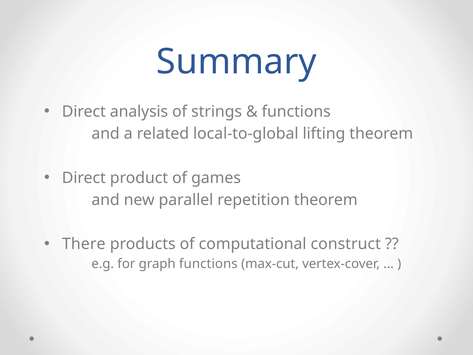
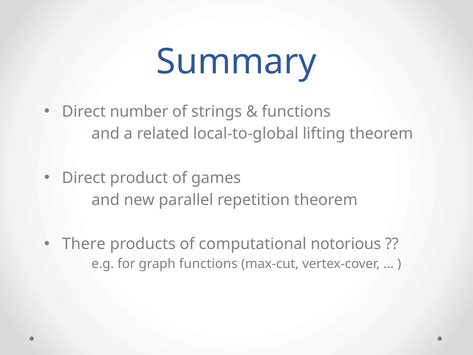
analysis: analysis -> number
construct: construct -> notorious
